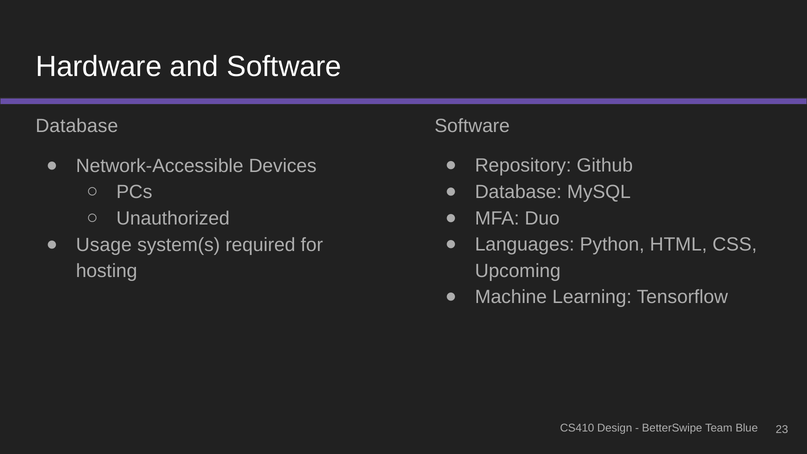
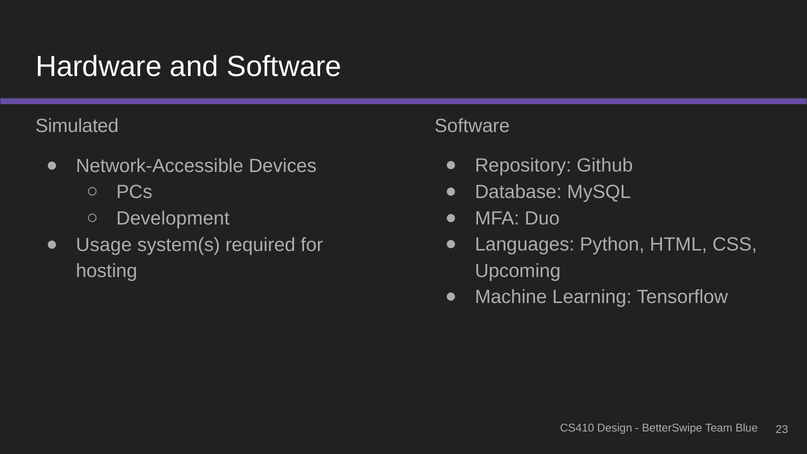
Database at (77, 126): Database -> Simulated
Unauthorized: Unauthorized -> Development
